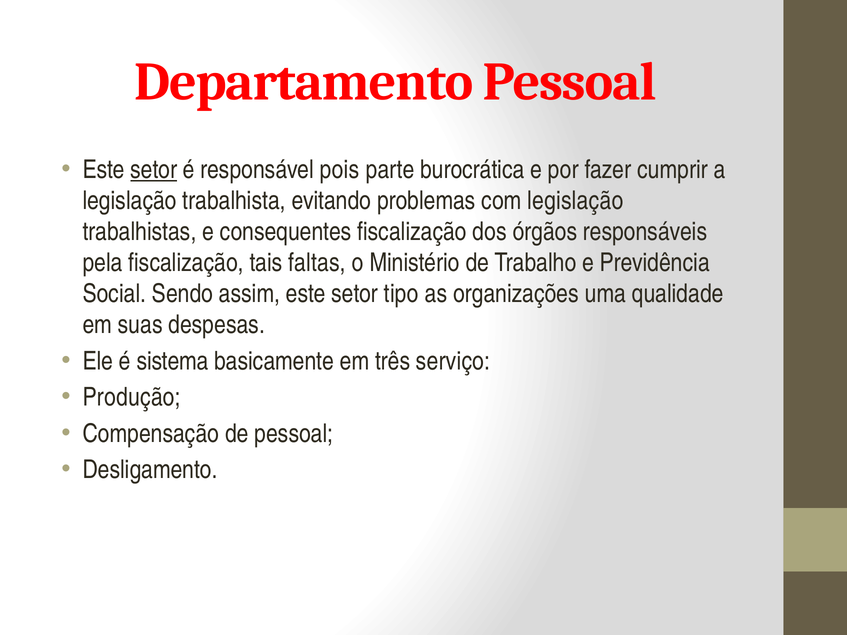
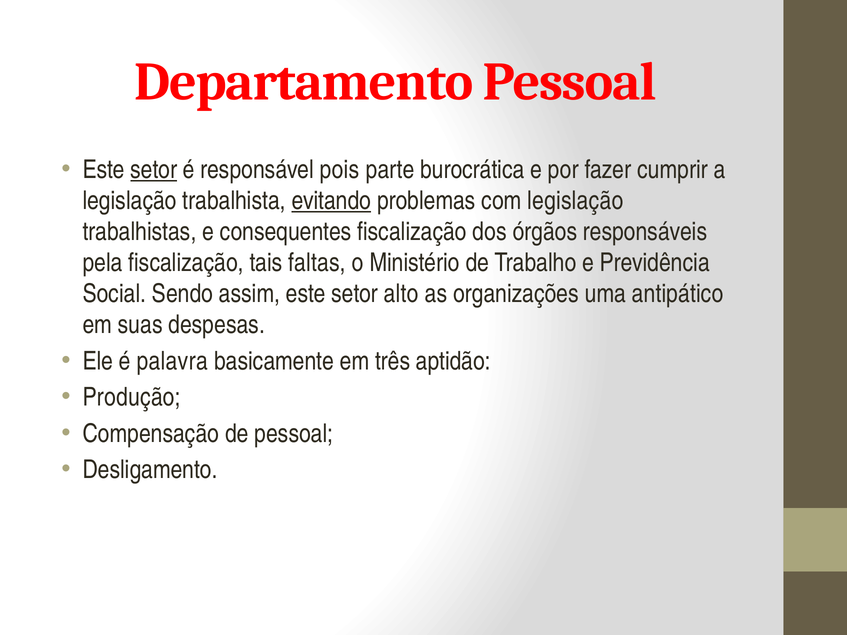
evitando underline: none -> present
tipo: tipo -> alto
qualidade: qualidade -> antipático
sistema: sistema -> palavra
serviço: serviço -> aptidão
